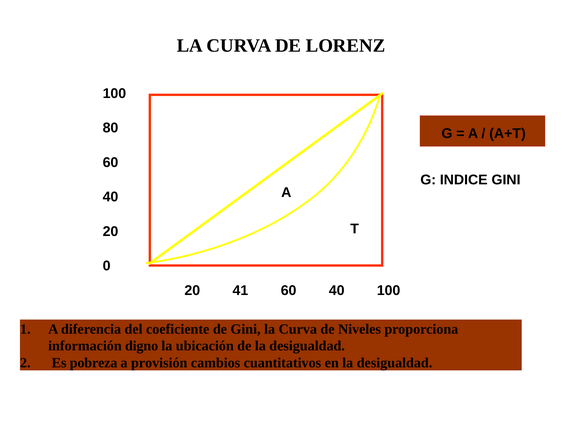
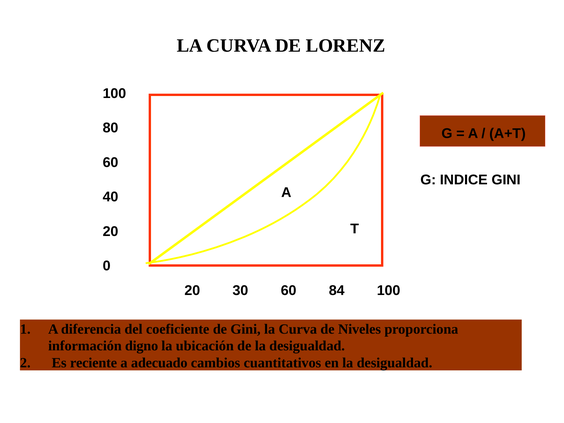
41: 41 -> 30
40 at (337, 291): 40 -> 84
pobreza: pobreza -> reciente
provisión: provisión -> adecuado
